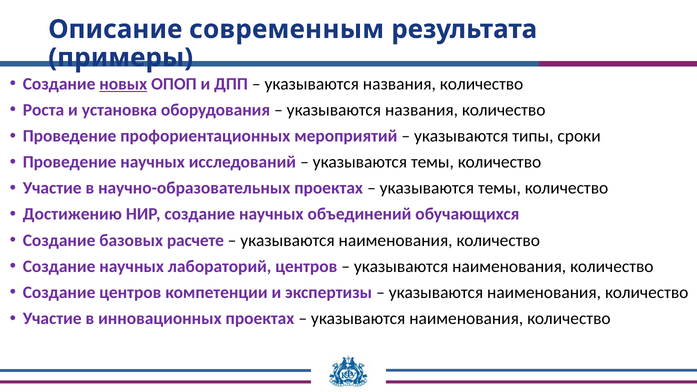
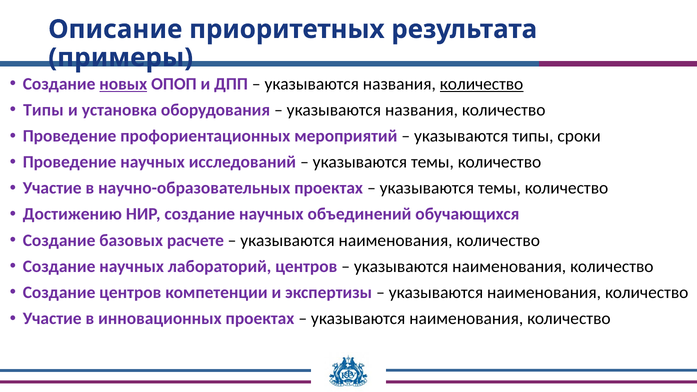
современным: современным -> приоритетных
количество at (482, 84) underline: none -> present
Роста at (44, 110): Роста -> Типы
